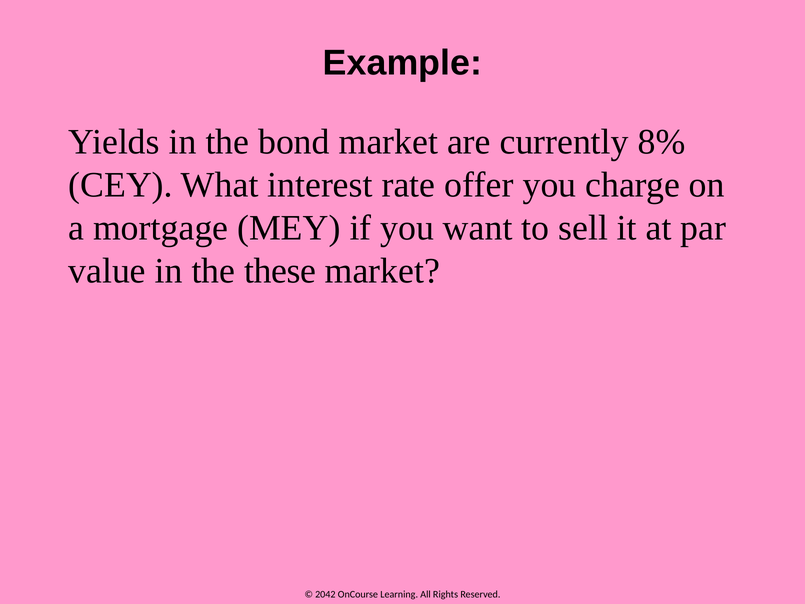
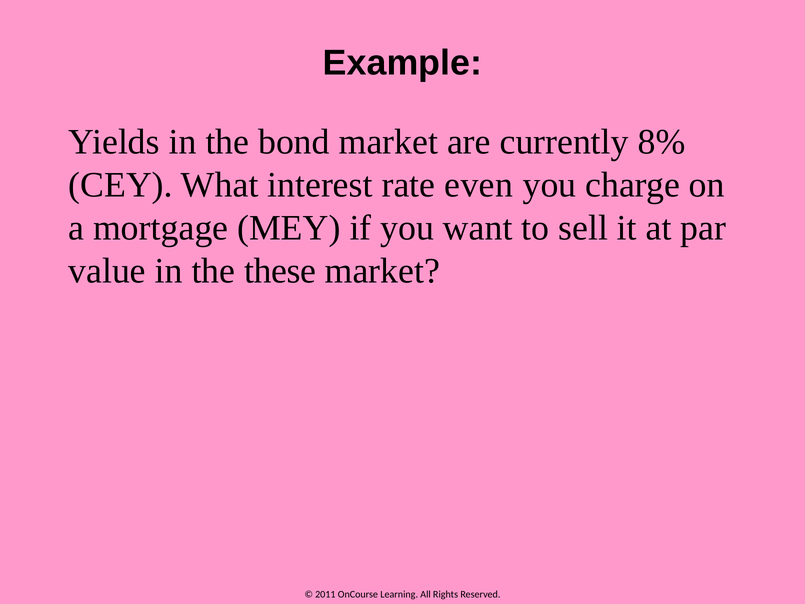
offer: offer -> even
2042: 2042 -> 2011
